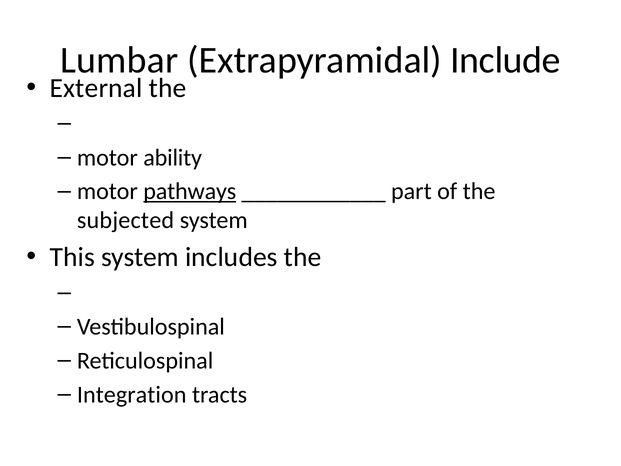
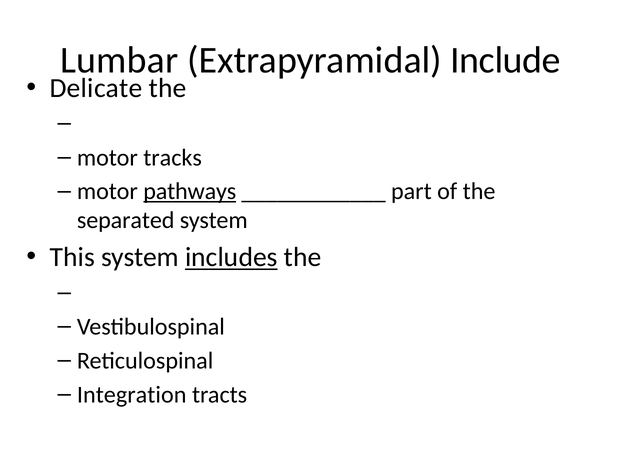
External: External -> Delicate
ability: ability -> tracks
subjected: subjected -> separated
includes underline: none -> present
